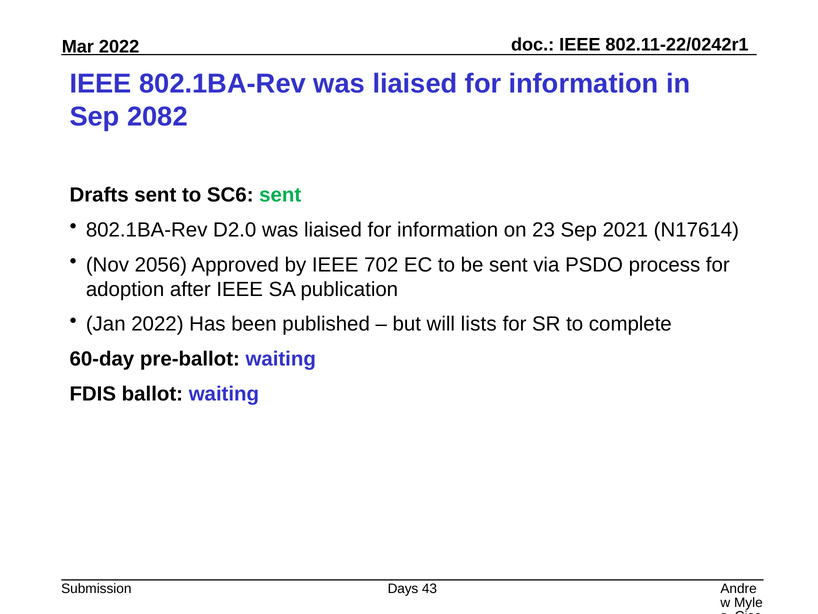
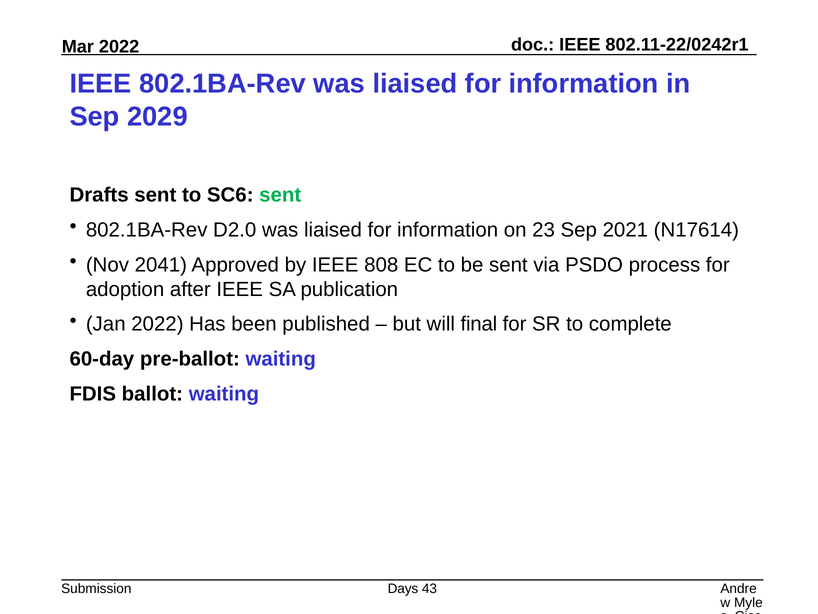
2082: 2082 -> 2029
2056: 2056 -> 2041
702: 702 -> 808
lists: lists -> final
